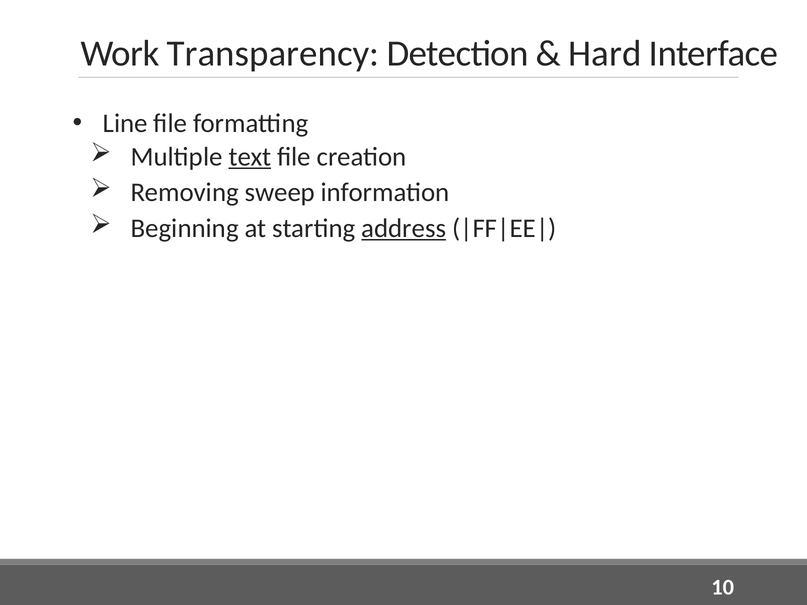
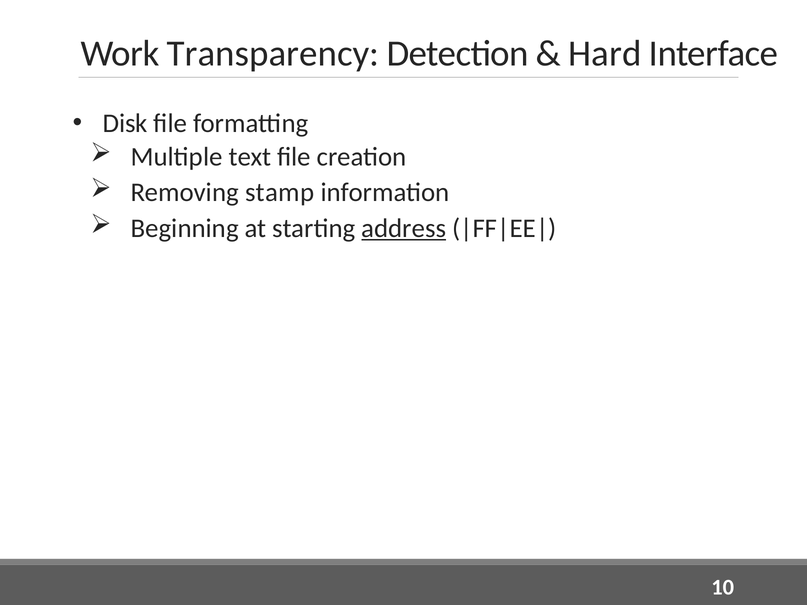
Line: Line -> Disk
text underline: present -> none
sweep: sweep -> stamp
